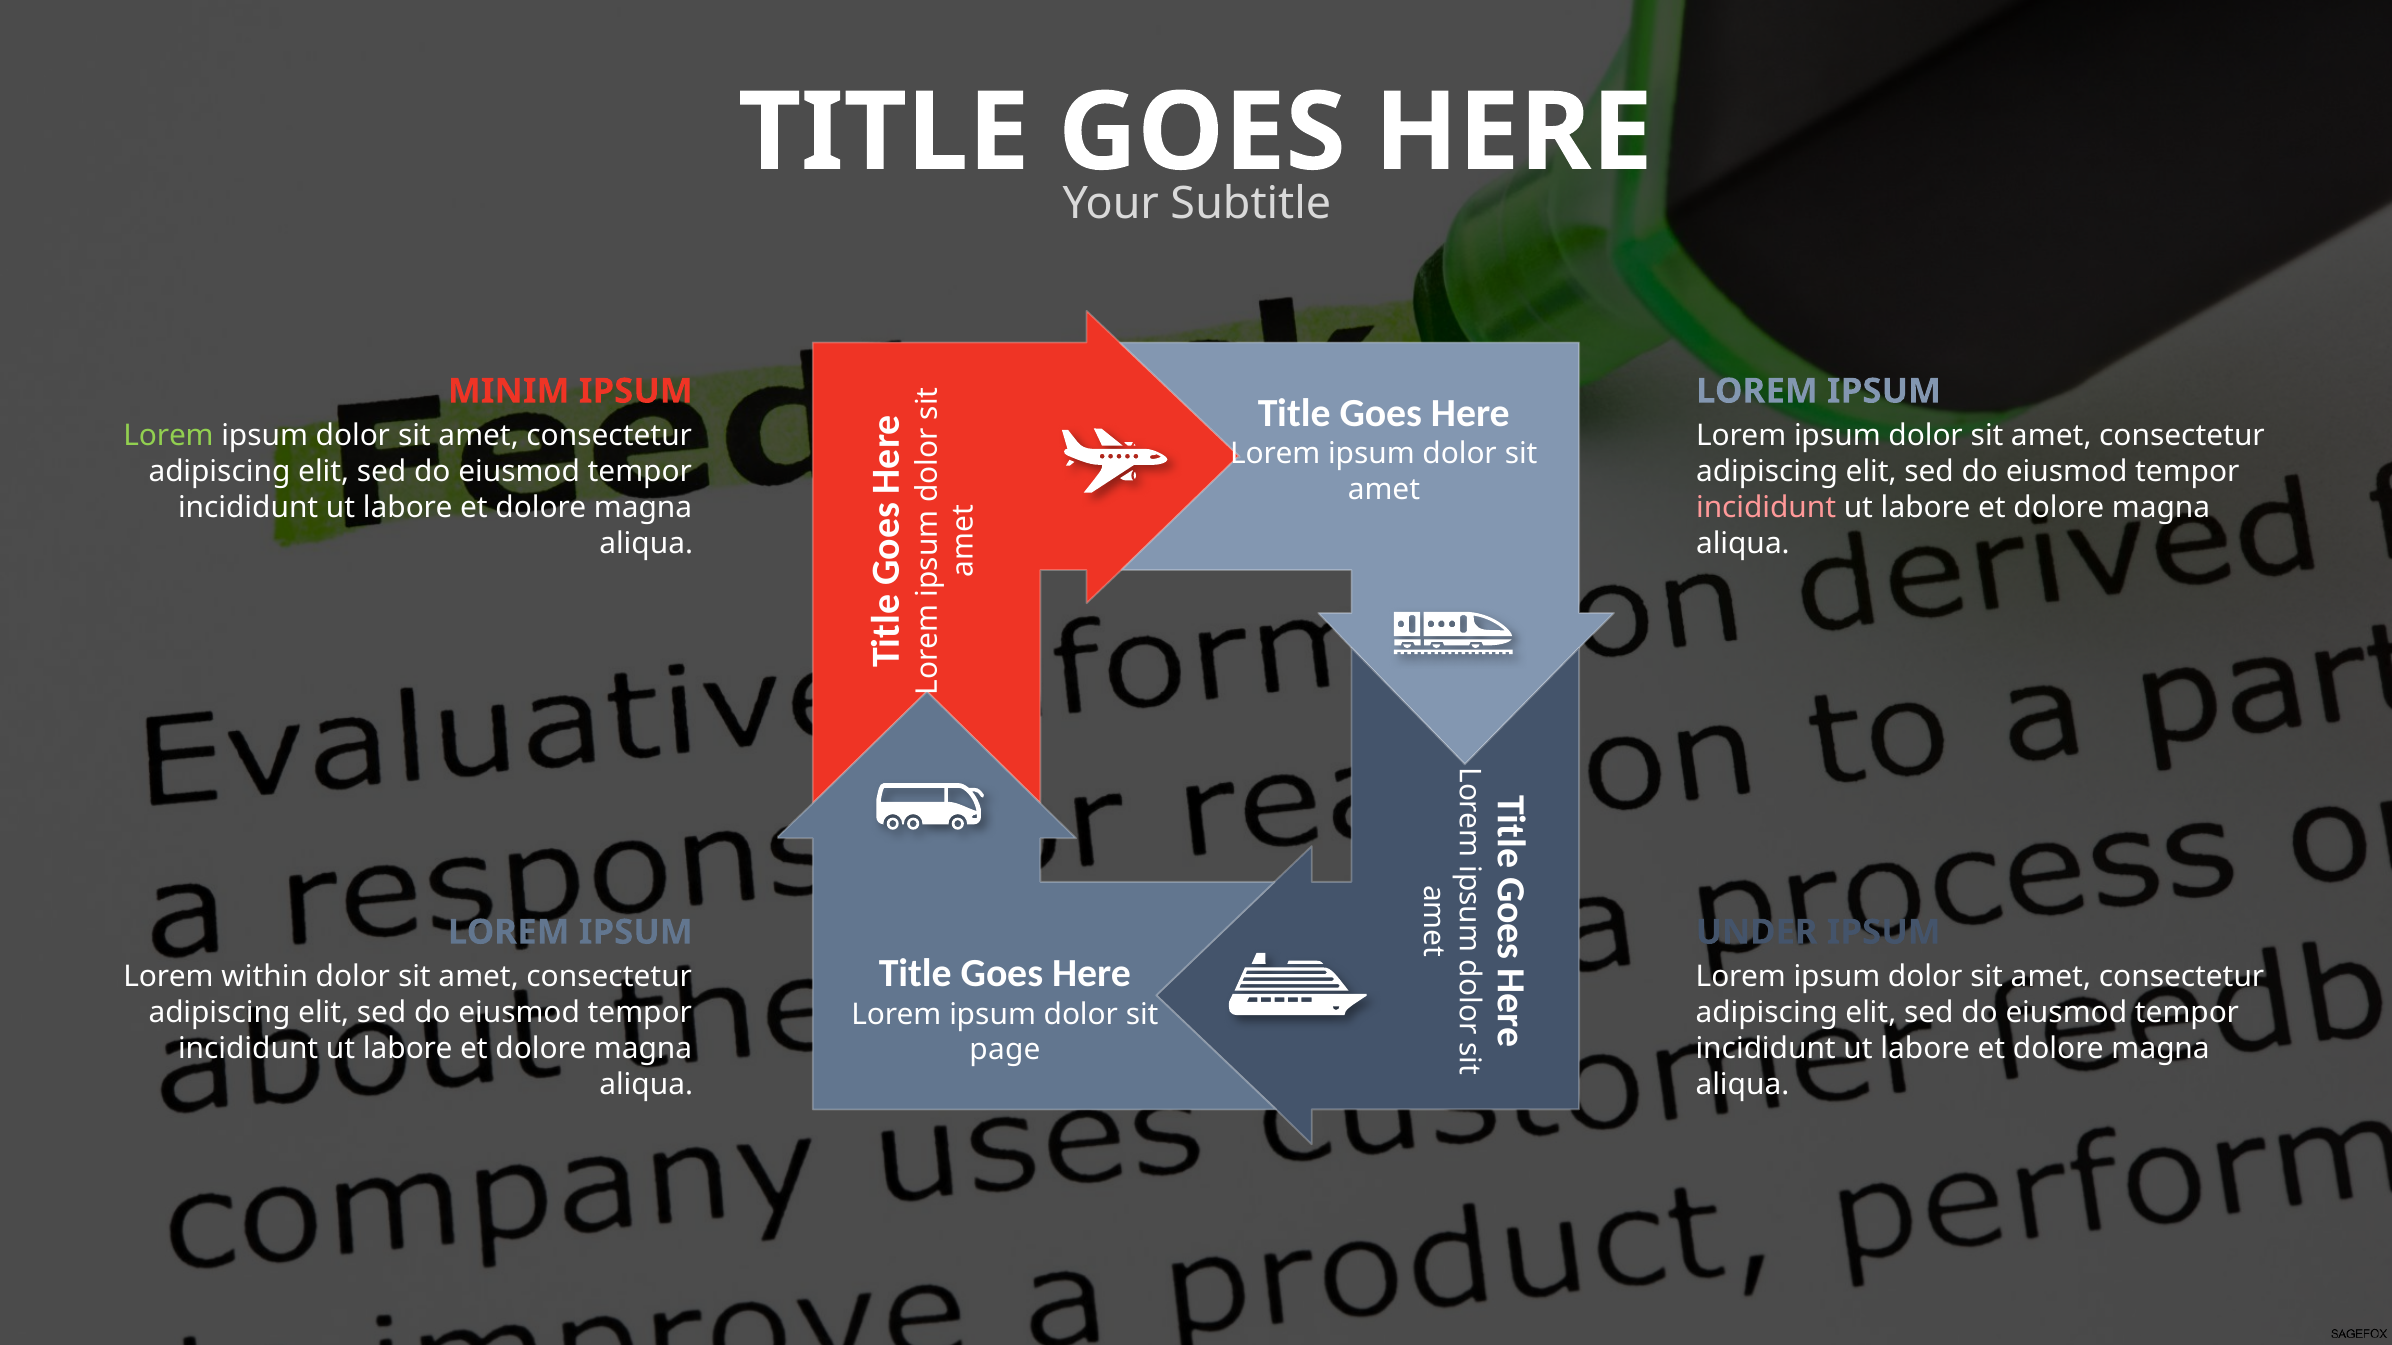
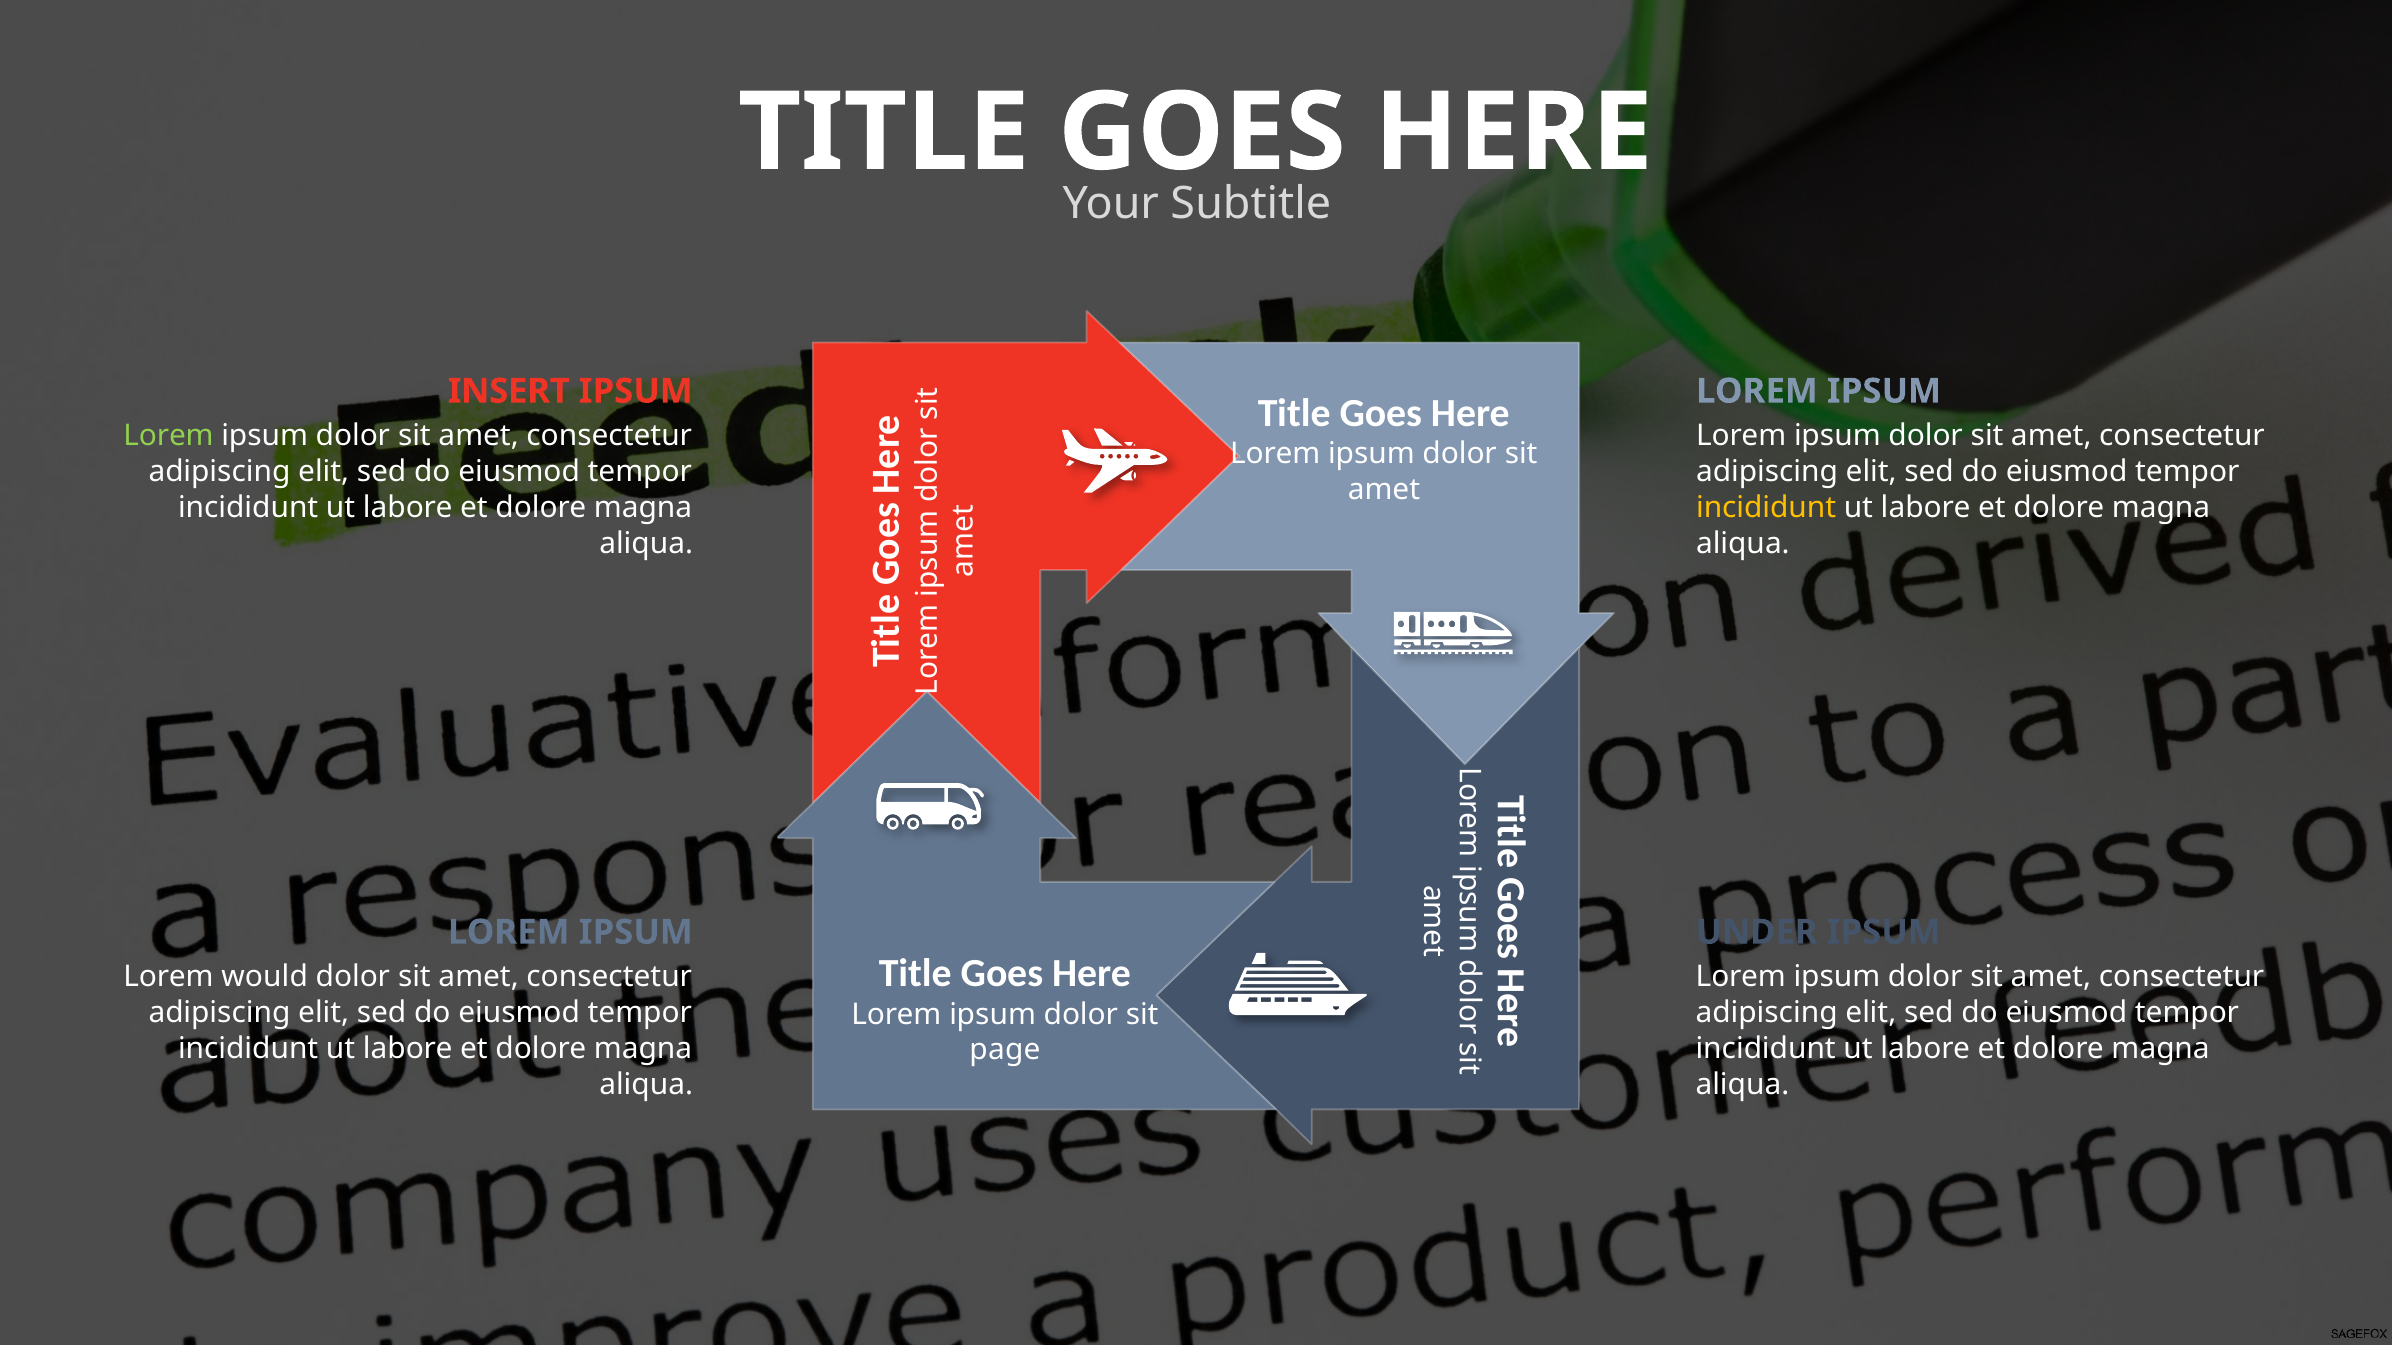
MINIM: MINIM -> INSERT
incididunt at (1766, 508) colour: pink -> yellow
within: within -> would
